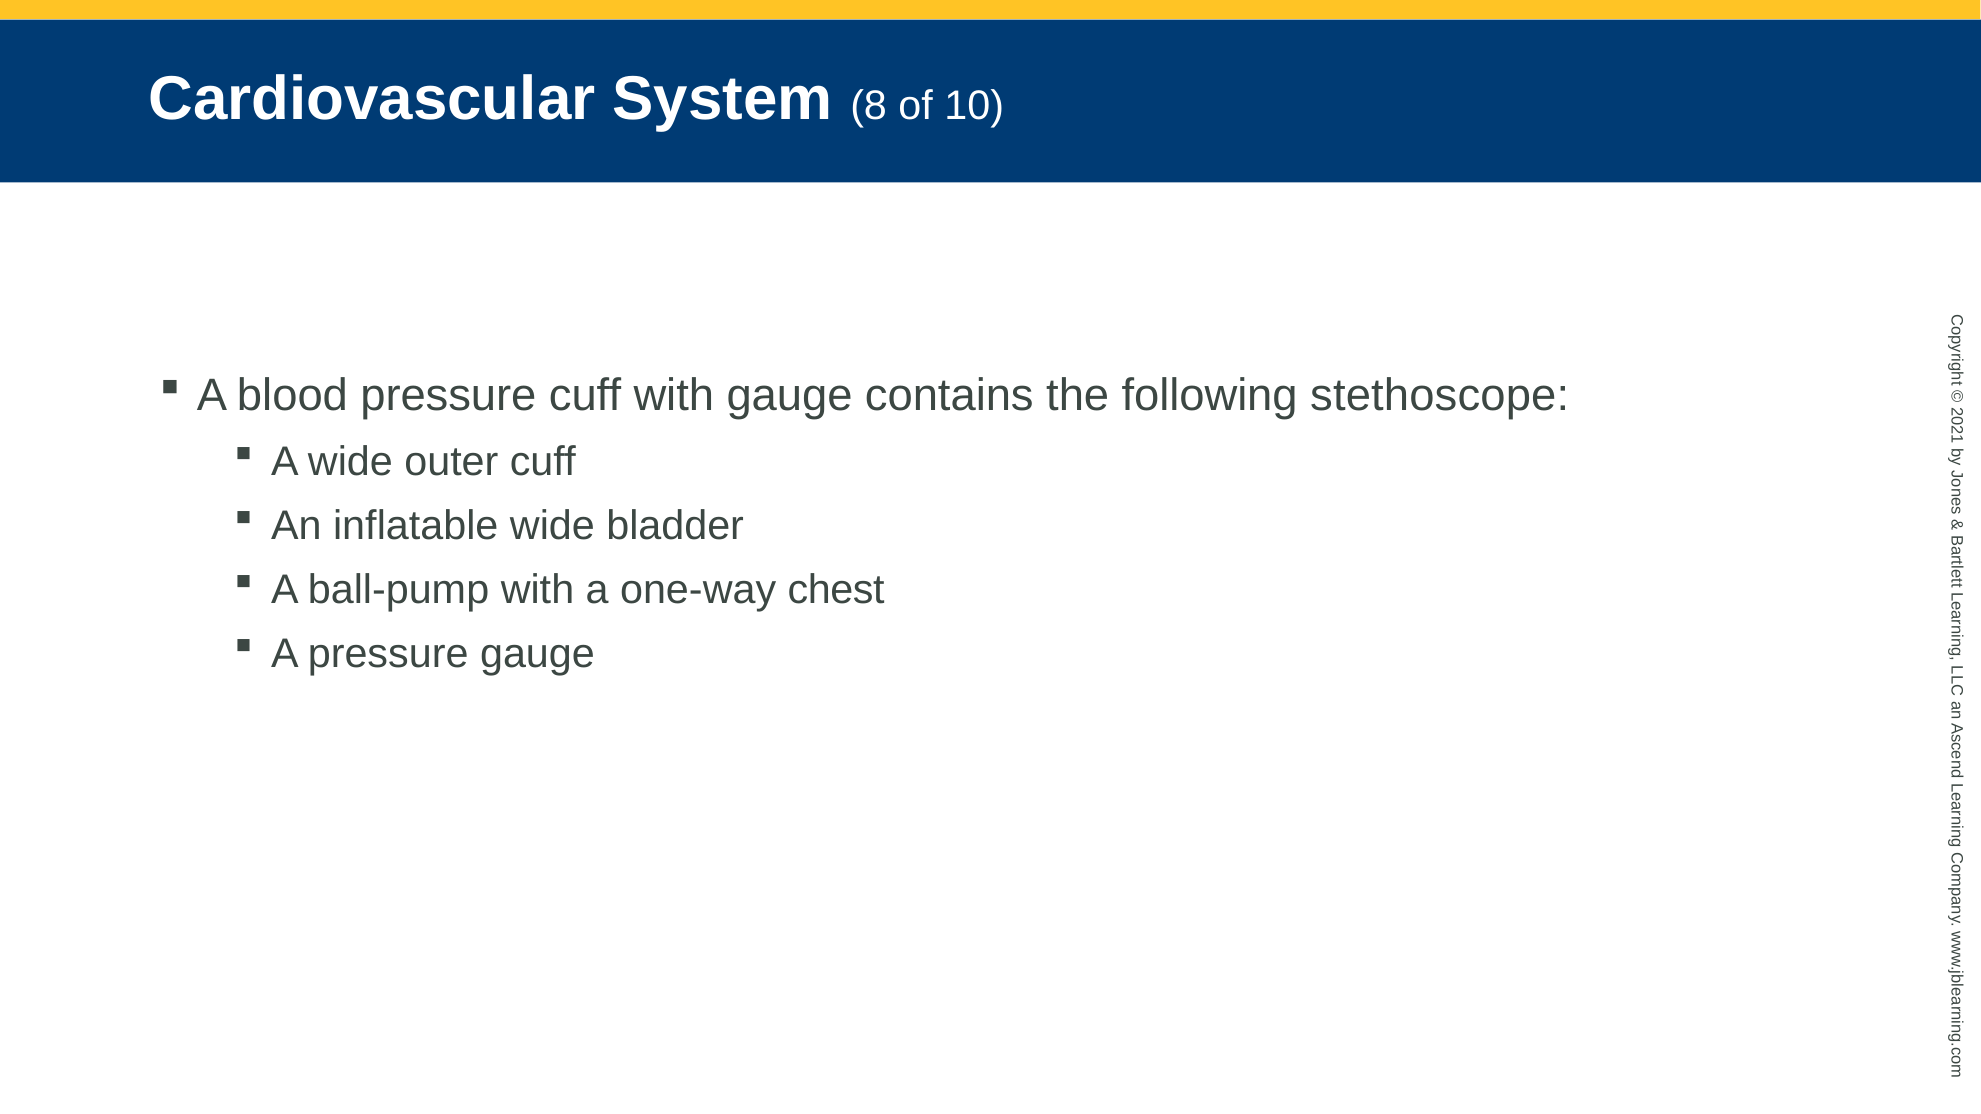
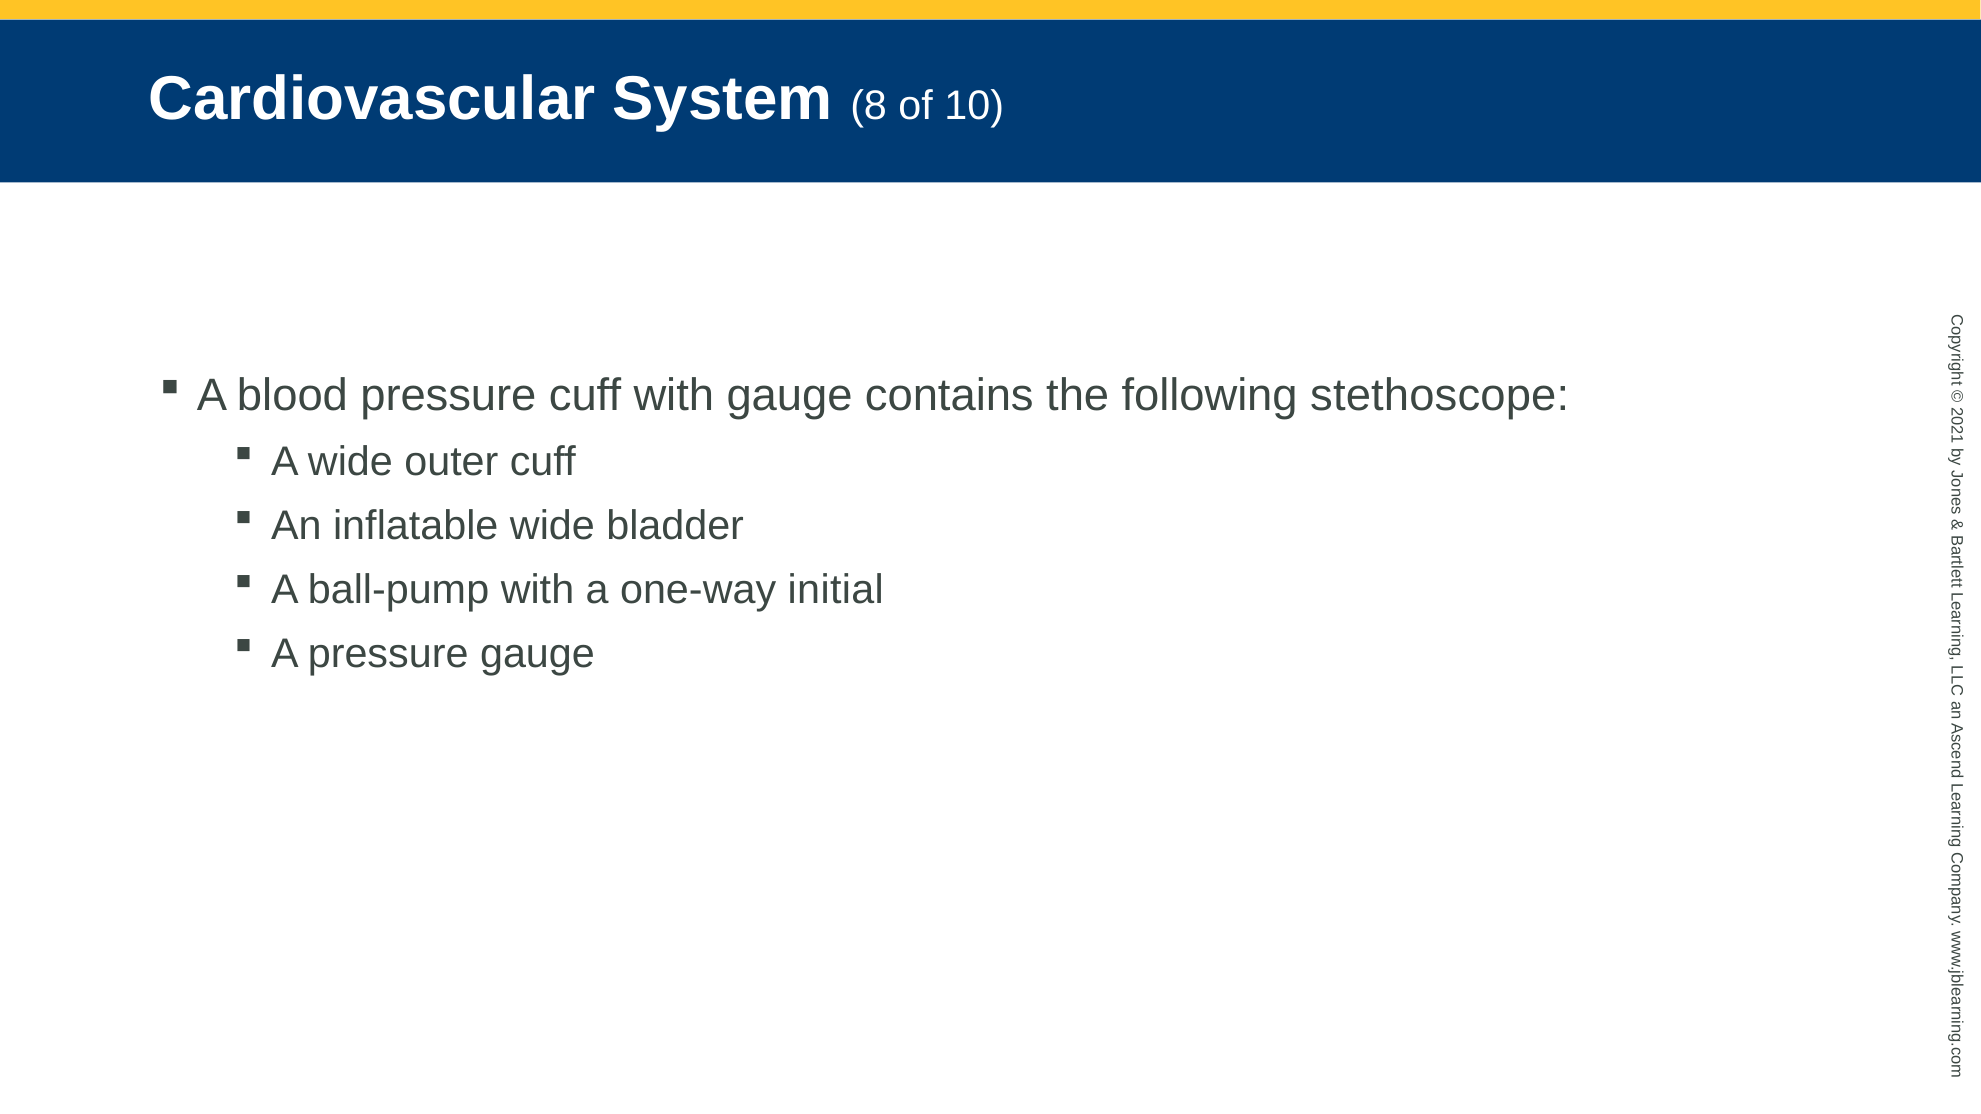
chest: chest -> initial
